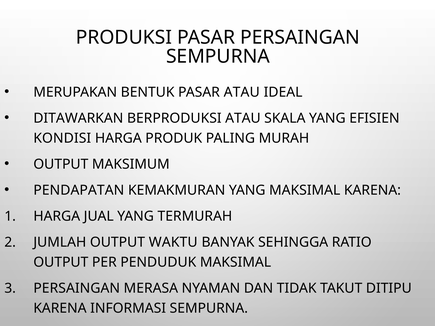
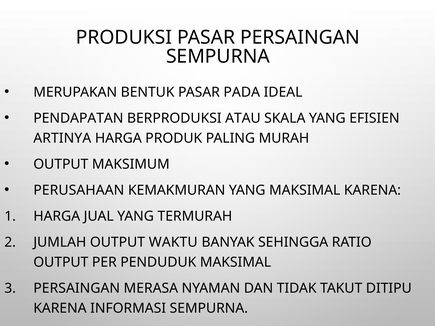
PASAR ATAU: ATAU -> PADA
DITAWARKAN: DITAWARKAN -> PENDAPATAN
KONDISI: KONDISI -> ARTINYA
PENDAPATAN: PENDAPATAN -> PERUSAHAAN
